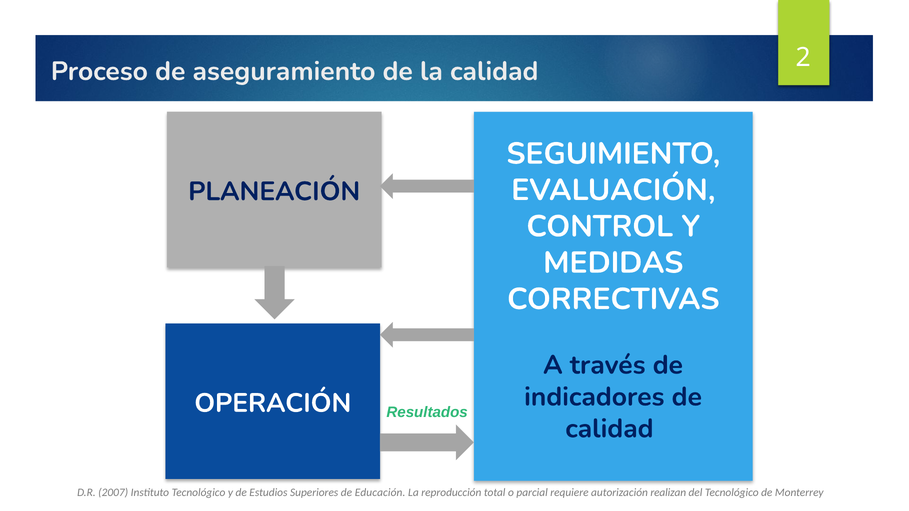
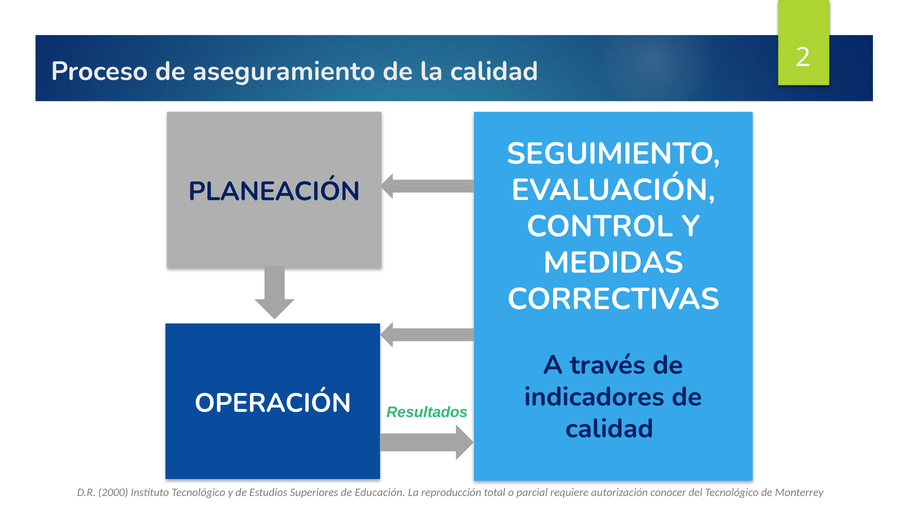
2007: 2007 -> 2000
realizan: realizan -> conocer
